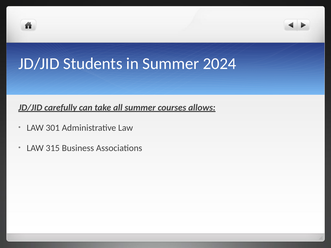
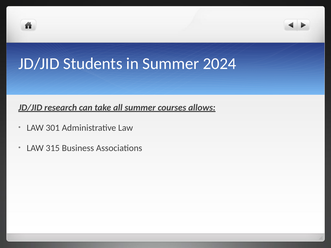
carefully: carefully -> research
